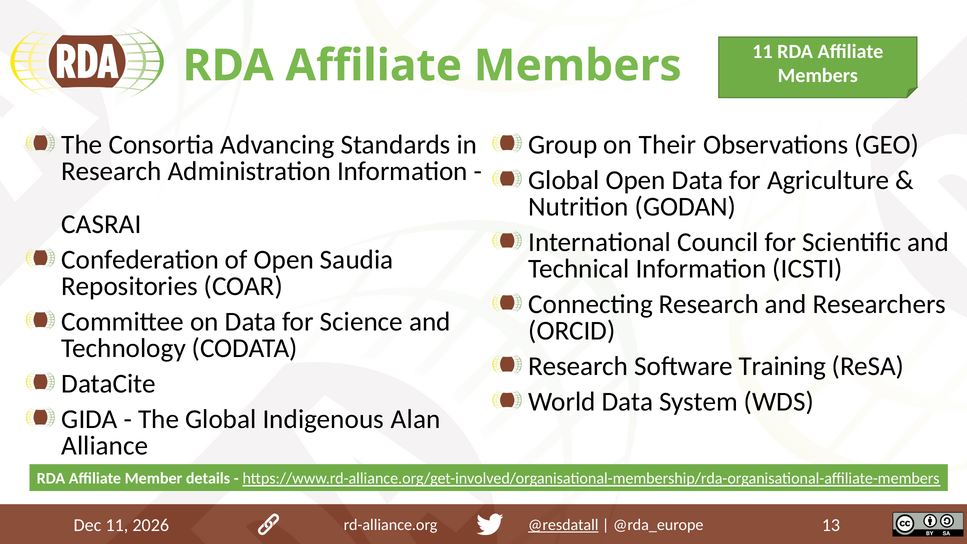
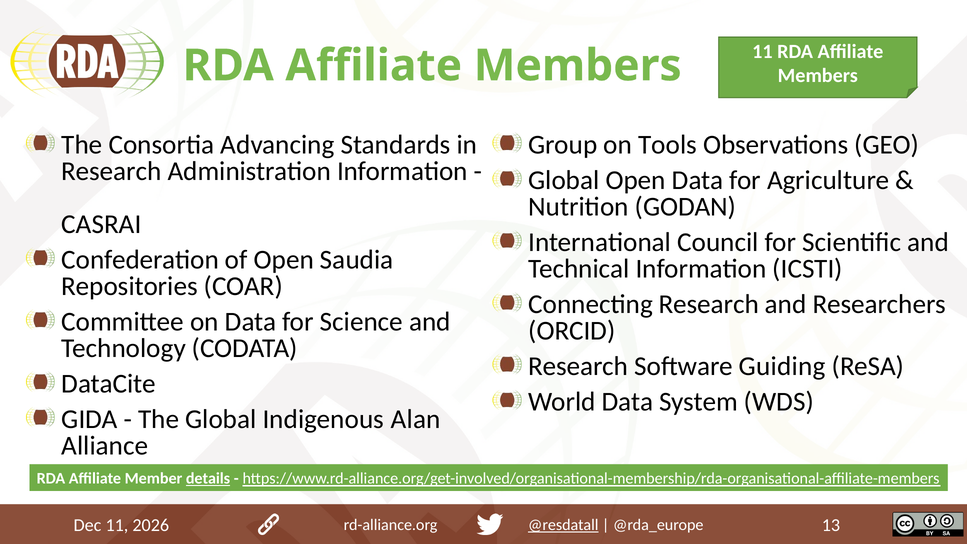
Their: Their -> Tools
Training: Training -> Guiding
details underline: none -> present
